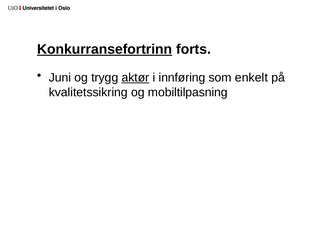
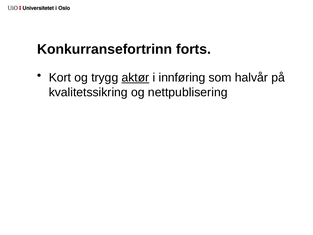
Konkurransefortrinn underline: present -> none
Juni: Juni -> Kort
enkelt: enkelt -> halvår
mobiltilpasning: mobiltilpasning -> nettpublisering
